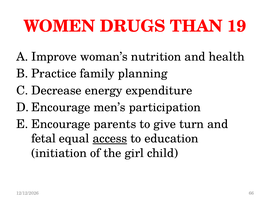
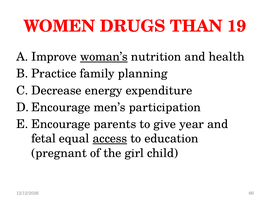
woman’s underline: none -> present
turn: turn -> year
initiation: initiation -> pregnant
